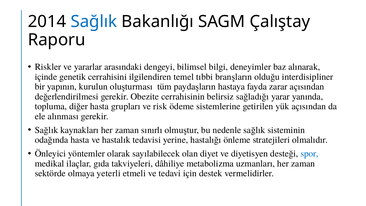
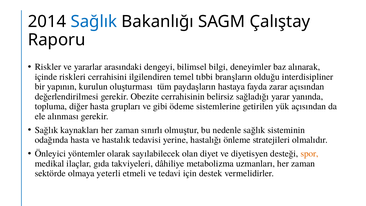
genetik: genetik -> riskleri
risk: risk -> gibi
spor colour: blue -> orange
